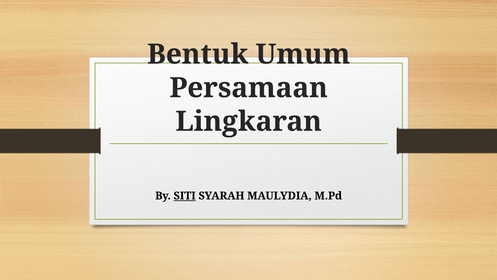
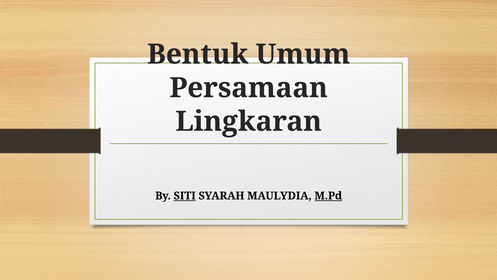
M.Pd underline: none -> present
